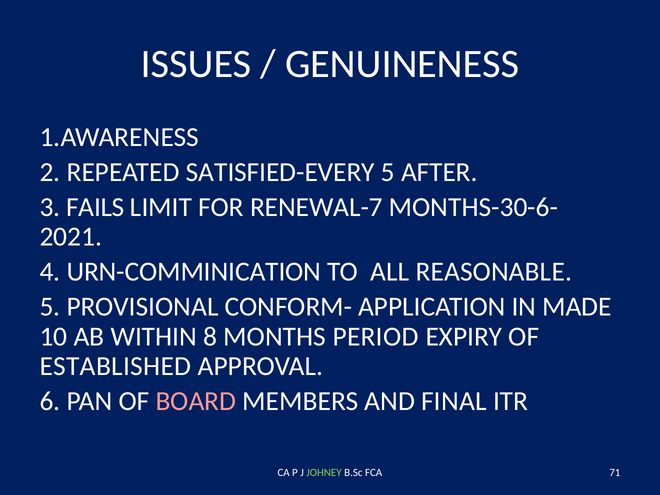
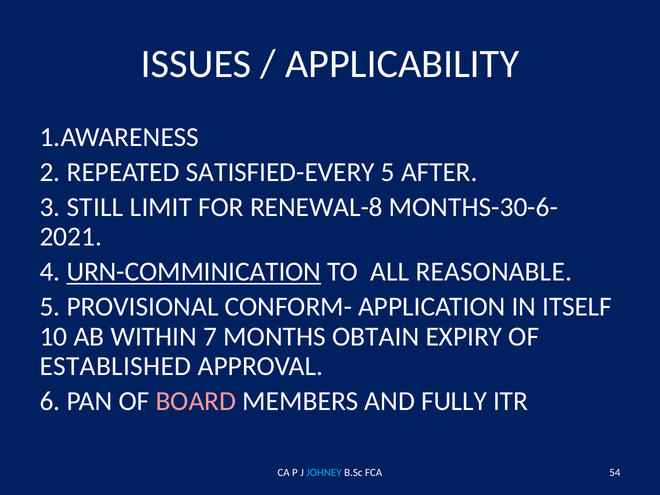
GENUINENESS: GENUINENESS -> APPLICABILITY
FAILS: FAILS -> STILL
RENEWAL-7: RENEWAL-7 -> RENEWAL-8
URN-COMMINICATION underline: none -> present
MADE: MADE -> ITSELF
8: 8 -> 7
PERIOD: PERIOD -> OBTAIN
FINAL: FINAL -> FULLY
JOHNEY colour: light green -> light blue
71: 71 -> 54
